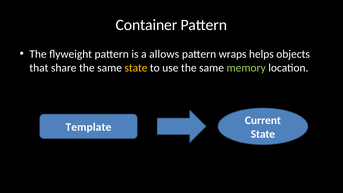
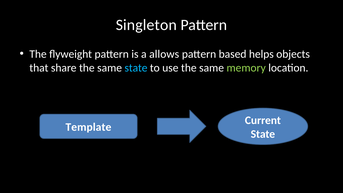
Container: Container -> Singleton
wraps: wraps -> based
state at (136, 68) colour: yellow -> light blue
